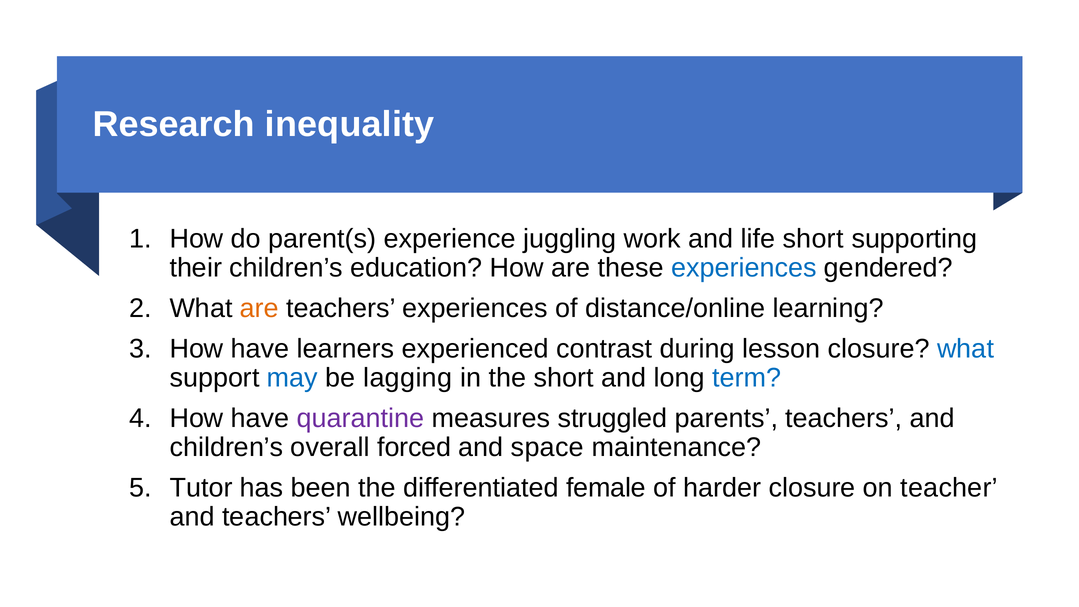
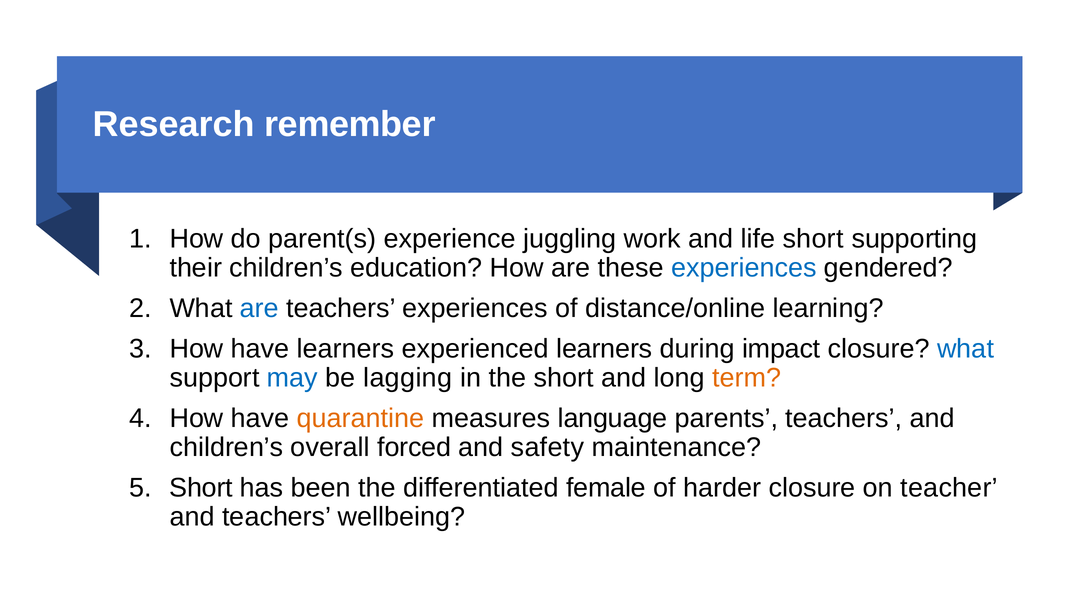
inequality: inequality -> remember
are at (259, 308) colour: orange -> blue
experienced contrast: contrast -> learners
lesson: lesson -> impact
term colour: blue -> orange
quarantine colour: purple -> orange
struggled: struggled -> language
space: space -> safety
Tutor at (201, 488): Tutor -> Short
